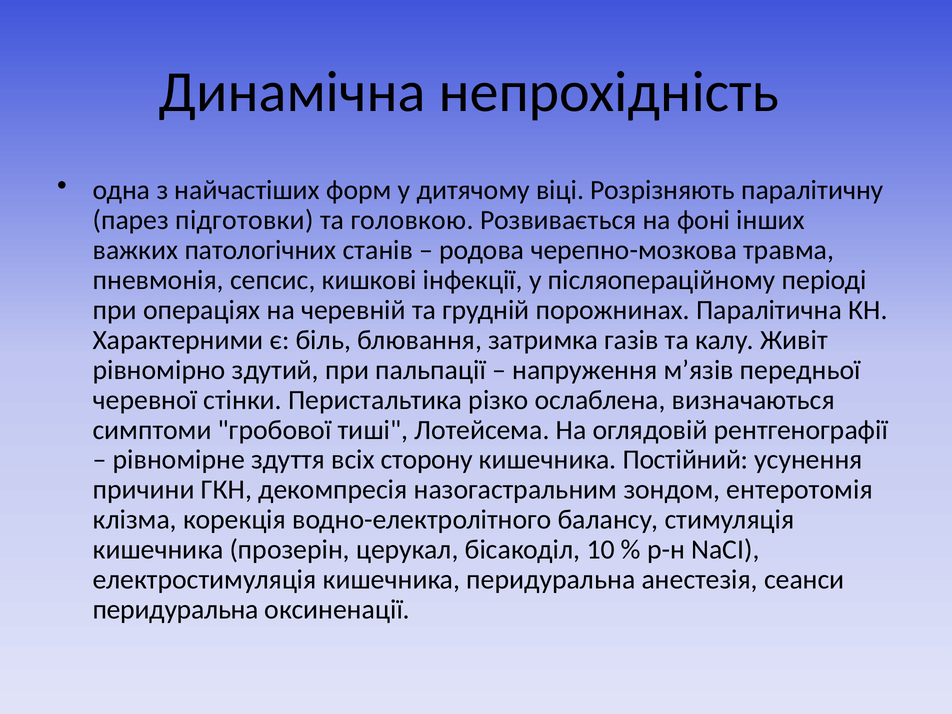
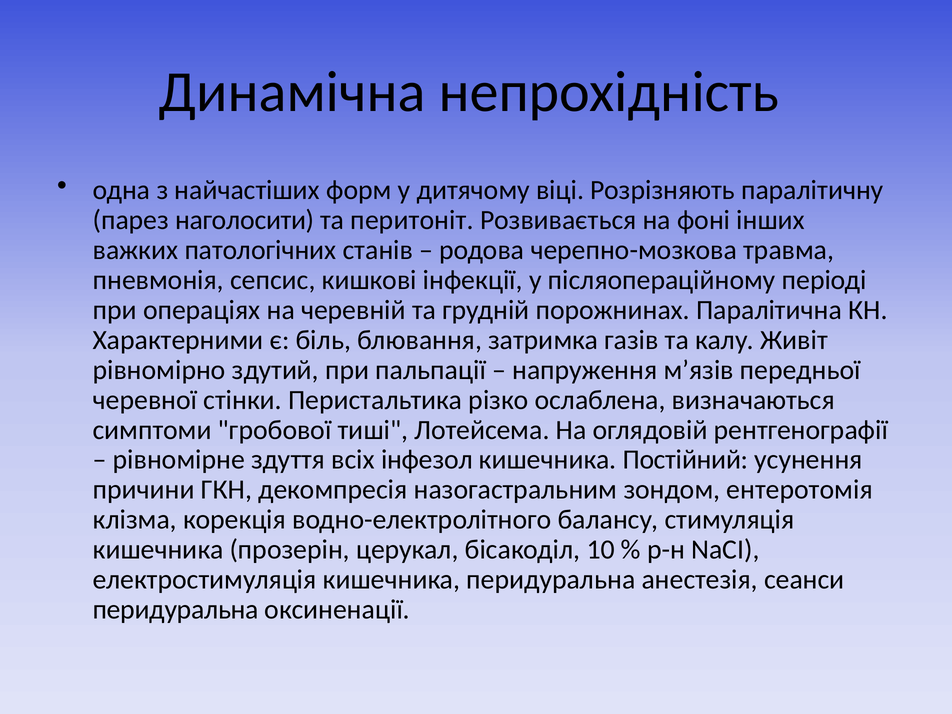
підготовки: підготовки -> наголосити
головкою: головкою -> перитоніт
сторону: сторону -> інфезол
